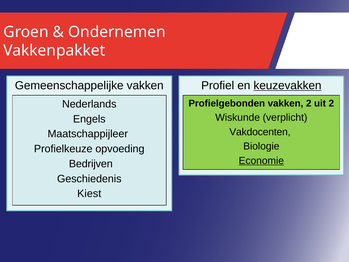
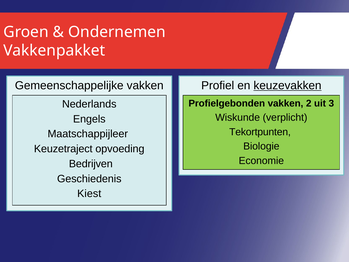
uit 2: 2 -> 3
Vakdocenten: Vakdocenten -> Tekortpunten
Profielkeuze: Profielkeuze -> Keuzetraject
Economie underline: present -> none
